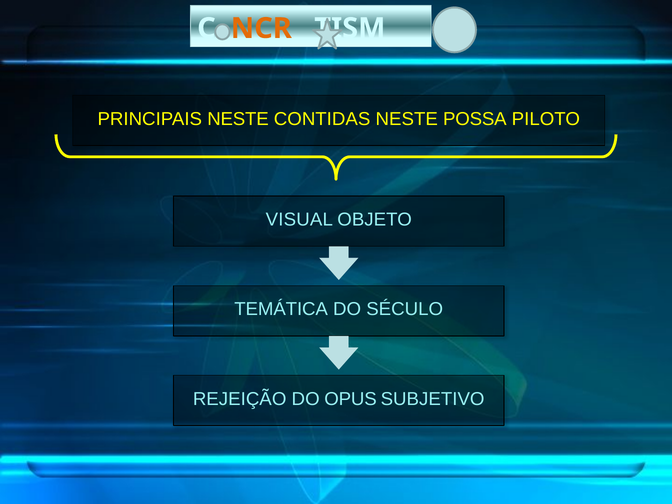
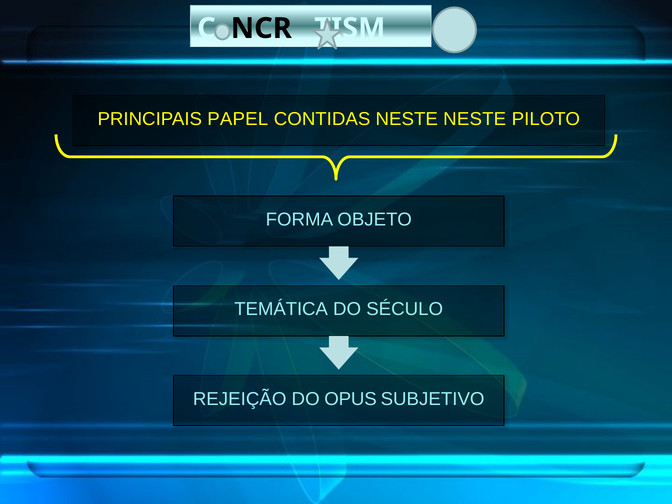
NCR colour: orange -> black
PRINCIPAIS NESTE: NESTE -> PAPEL
NESTE POSSA: POSSA -> NESTE
VISUAL: VISUAL -> FORMA
